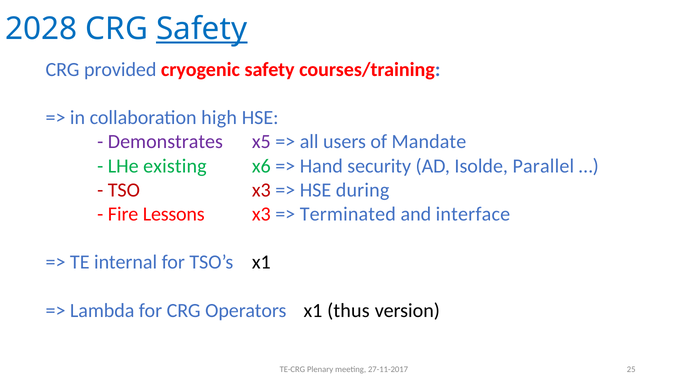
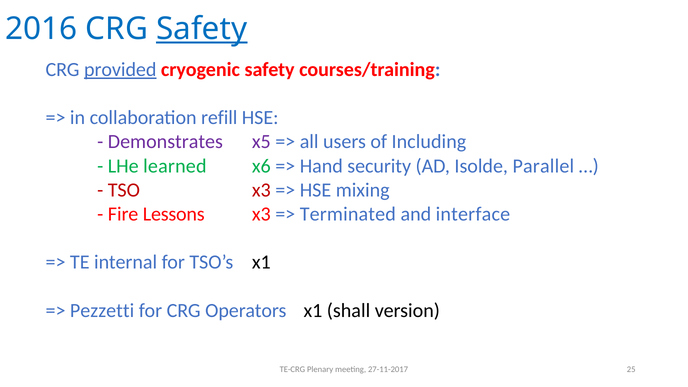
2028: 2028 -> 2016
provided underline: none -> present
high: high -> refill
Mandate: Mandate -> Including
existing: existing -> learned
during: during -> mixing
Lambda: Lambda -> Pezzetti
thus: thus -> shall
